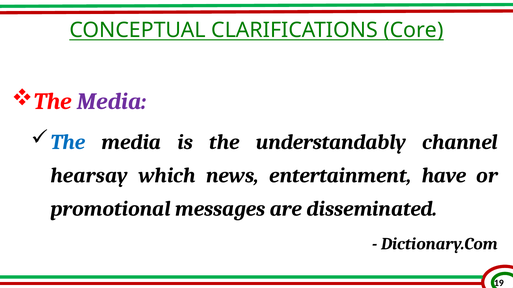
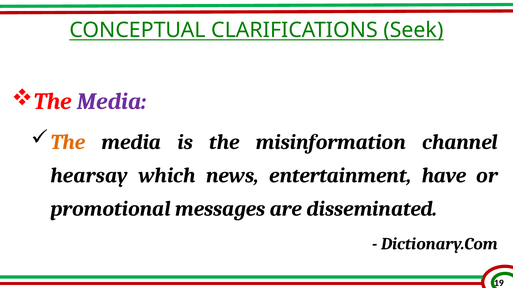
Core: Core -> Seek
The at (68, 142) colour: blue -> orange
understandably: understandably -> misinformation
